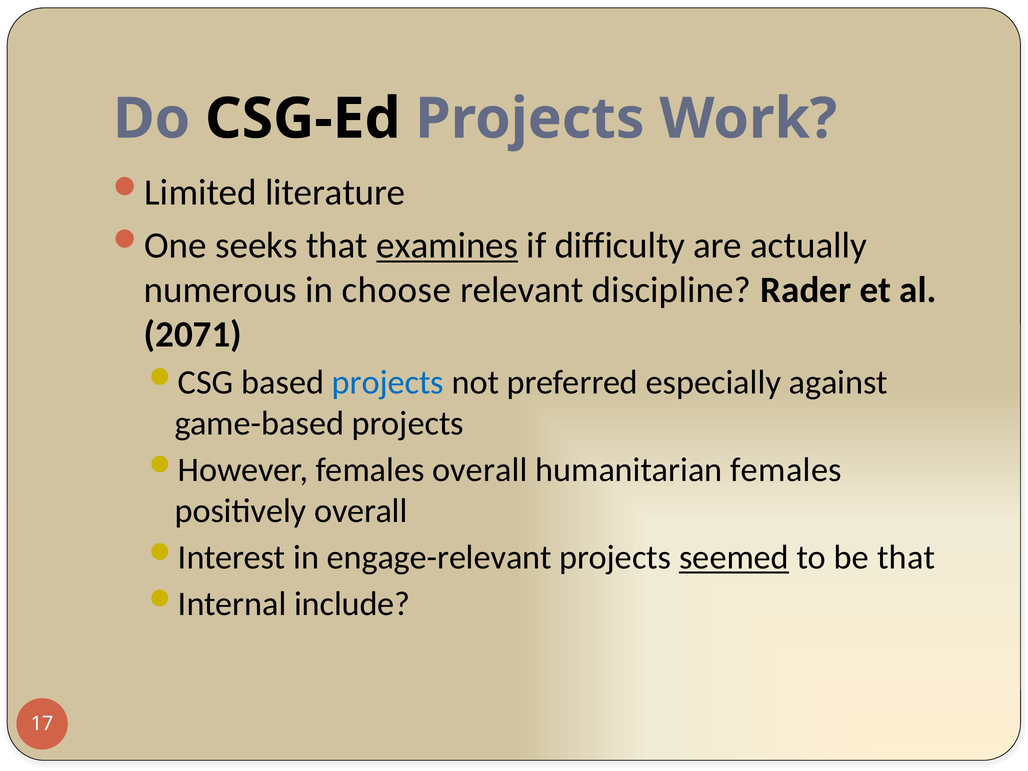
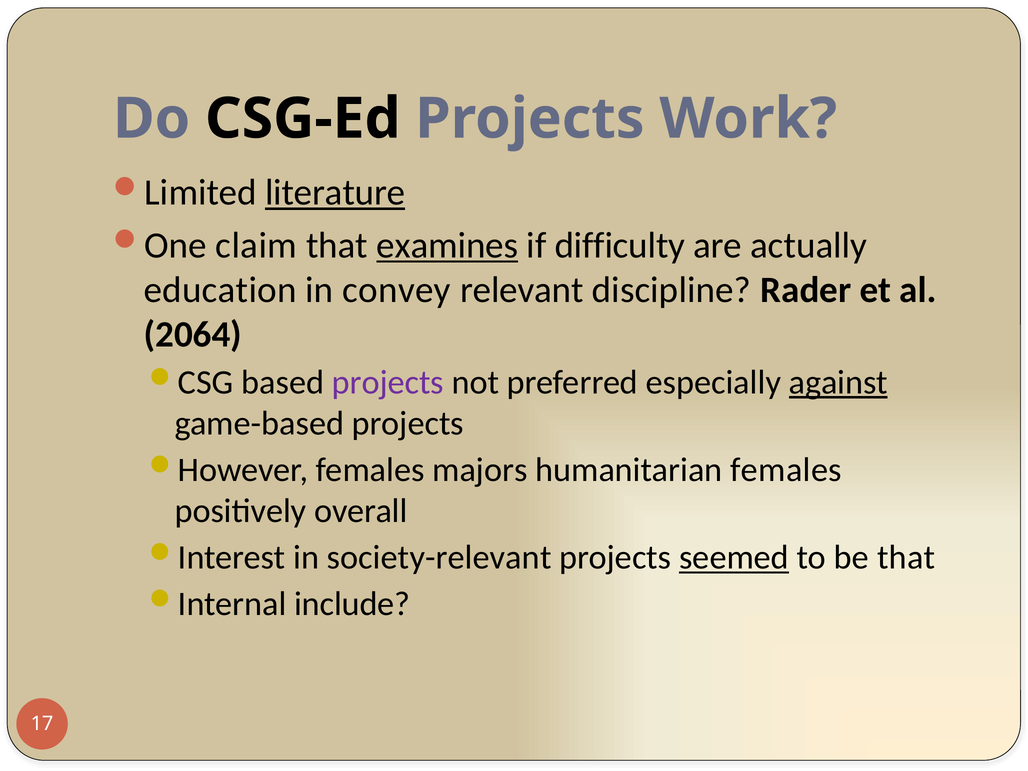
literature underline: none -> present
seeks: seeks -> claim
numerous: numerous -> education
choose: choose -> convey
2071: 2071 -> 2064
projects at (388, 382) colour: blue -> purple
against underline: none -> present
females overall: overall -> majors
engage-relevant: engage-relevant -> society-relevant
